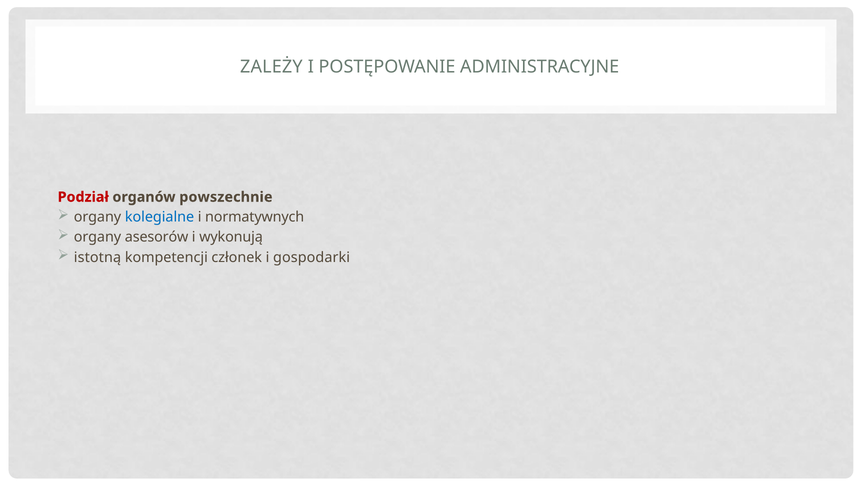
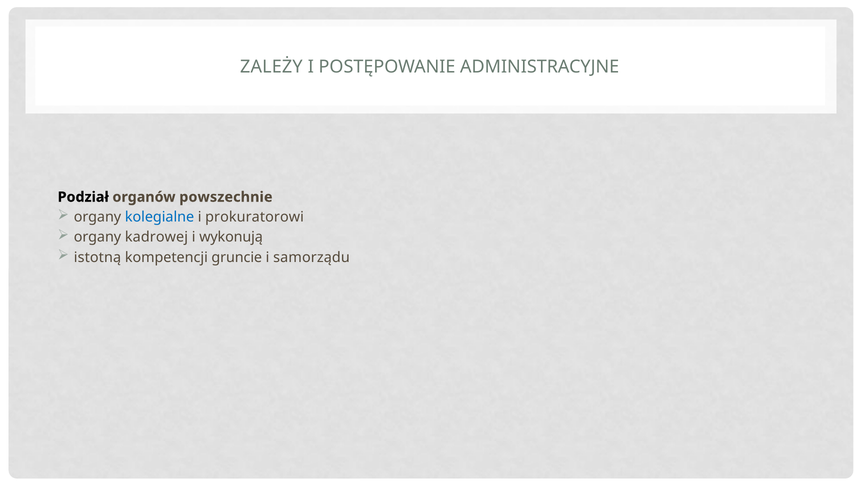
Podział colour: red -> black
normatywnych: normatywnych -> prokuratorowi
asesorów: asesorów -> kadrowej
członek: członek -> gruncie
gospodarki: gospodarki -> samorządu
